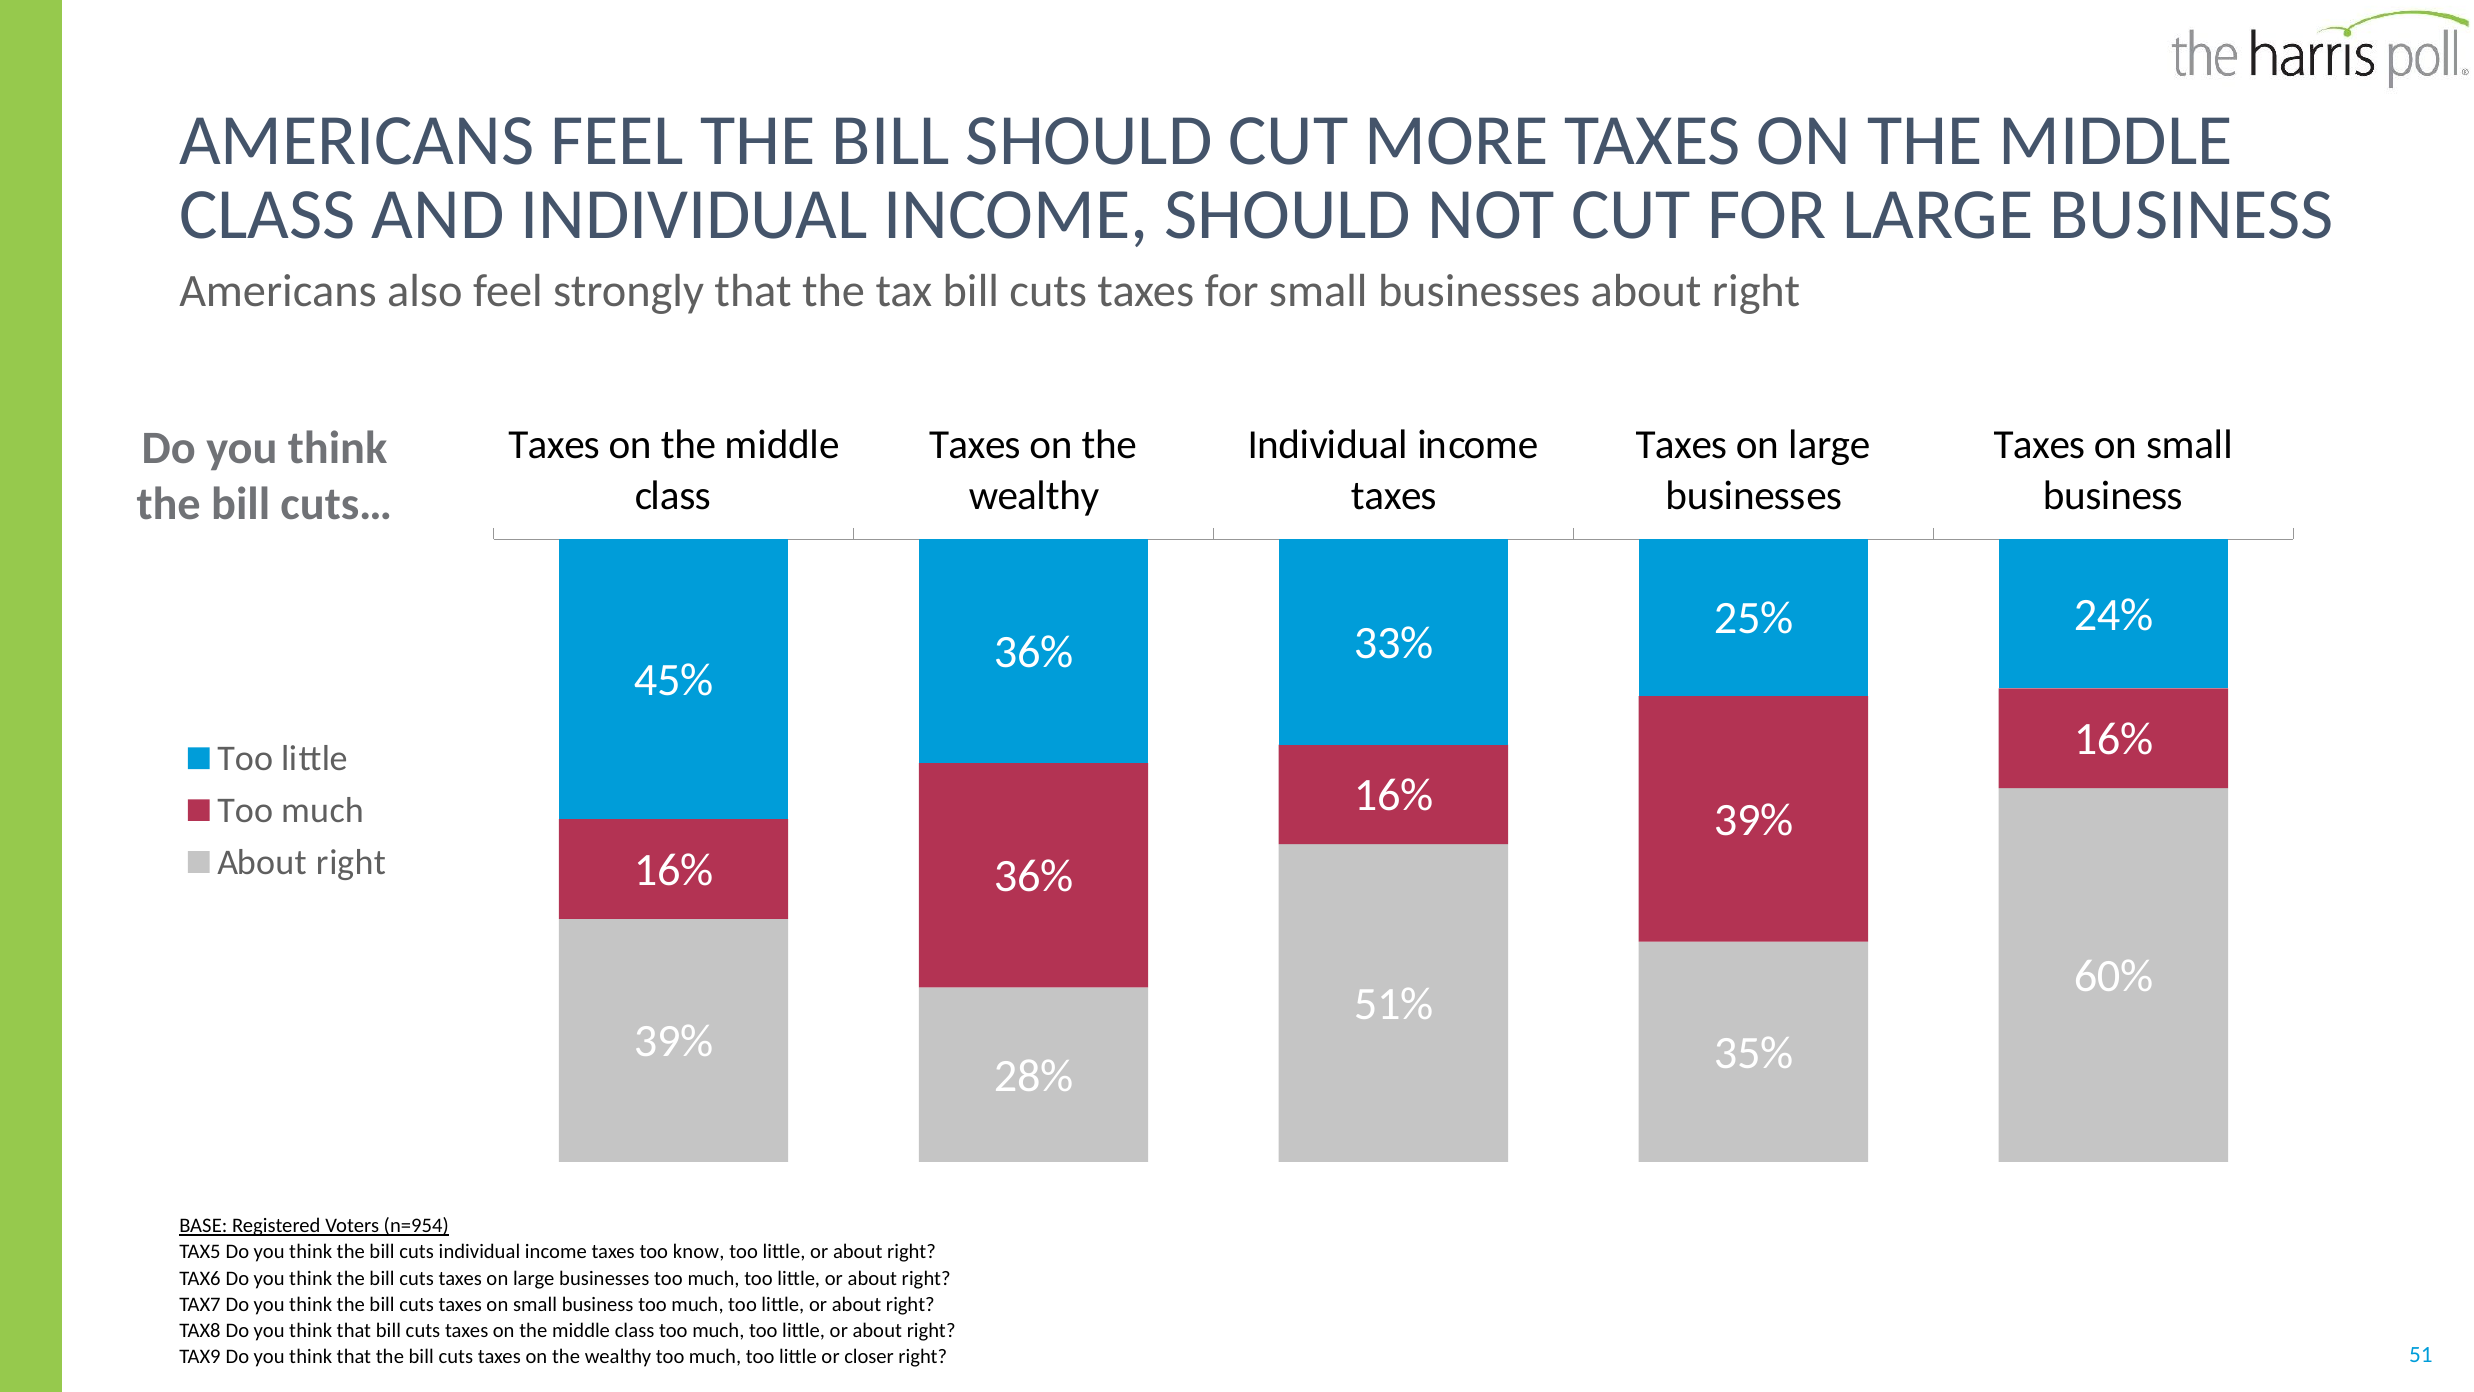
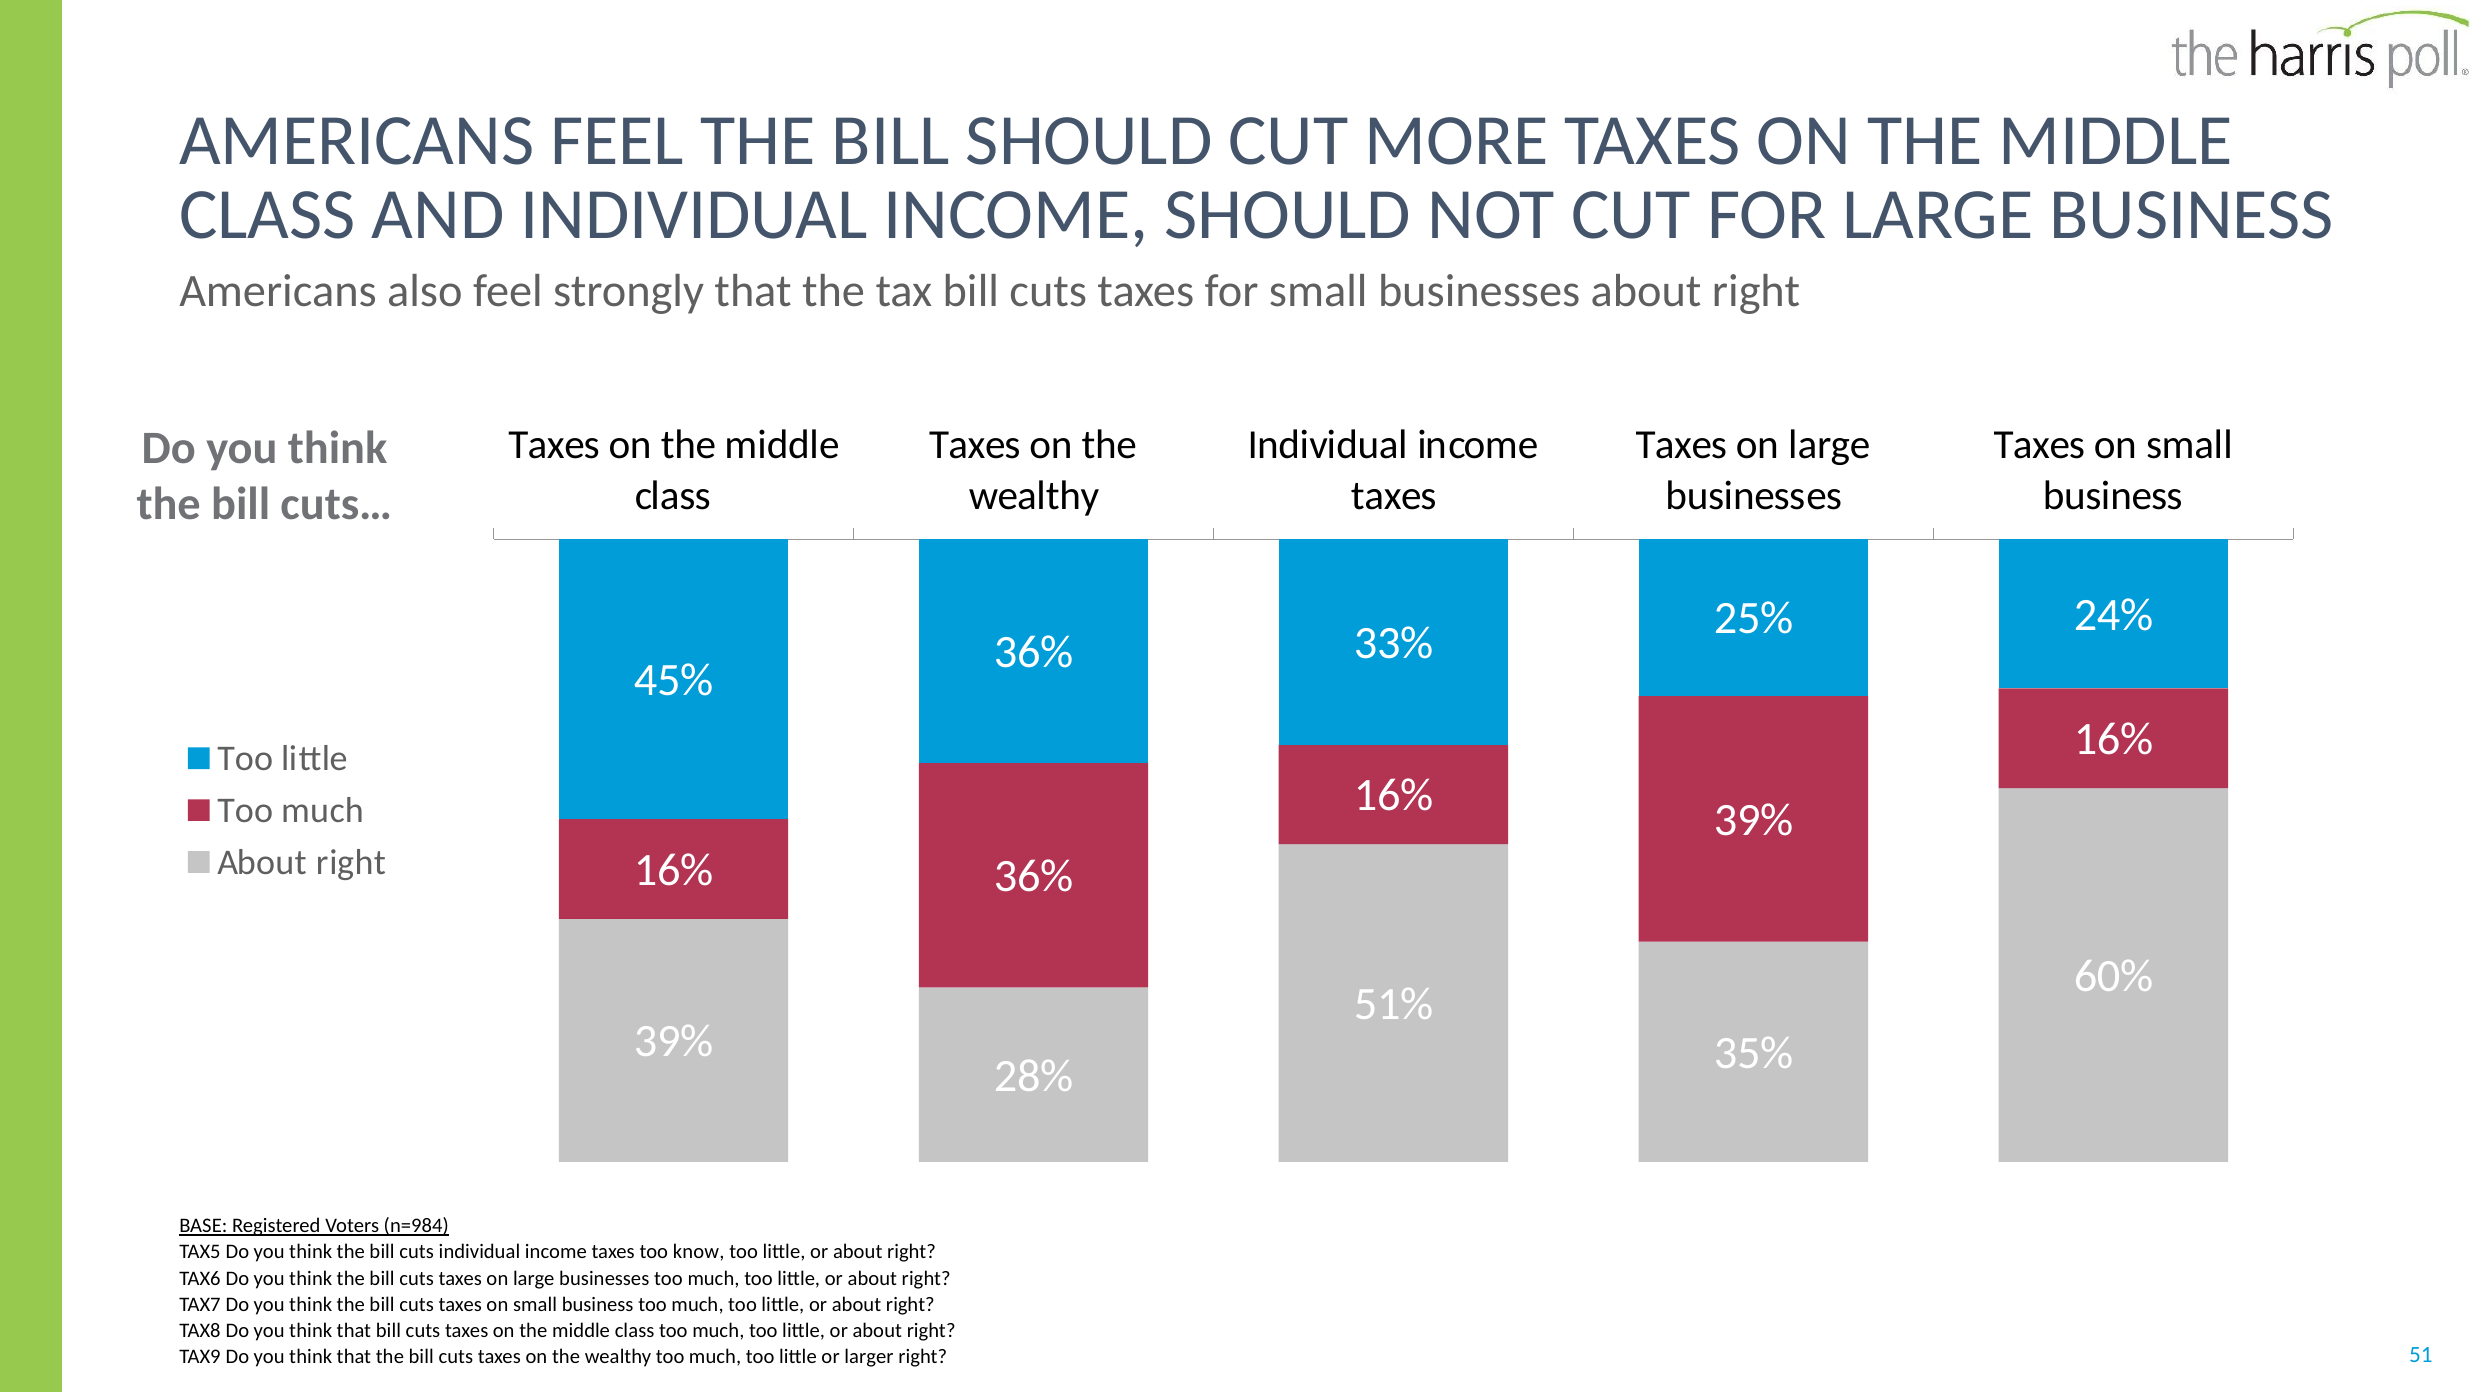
n=954: n=954 -> n=984
closer: closer -> larger
